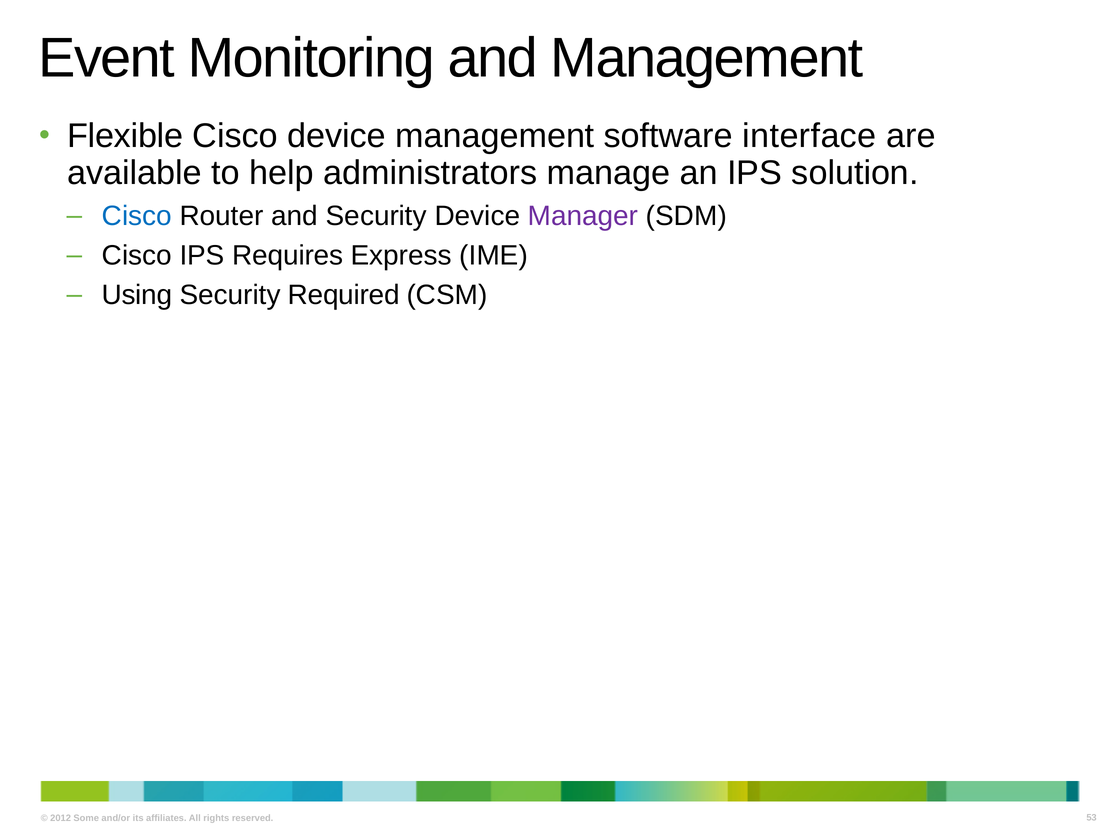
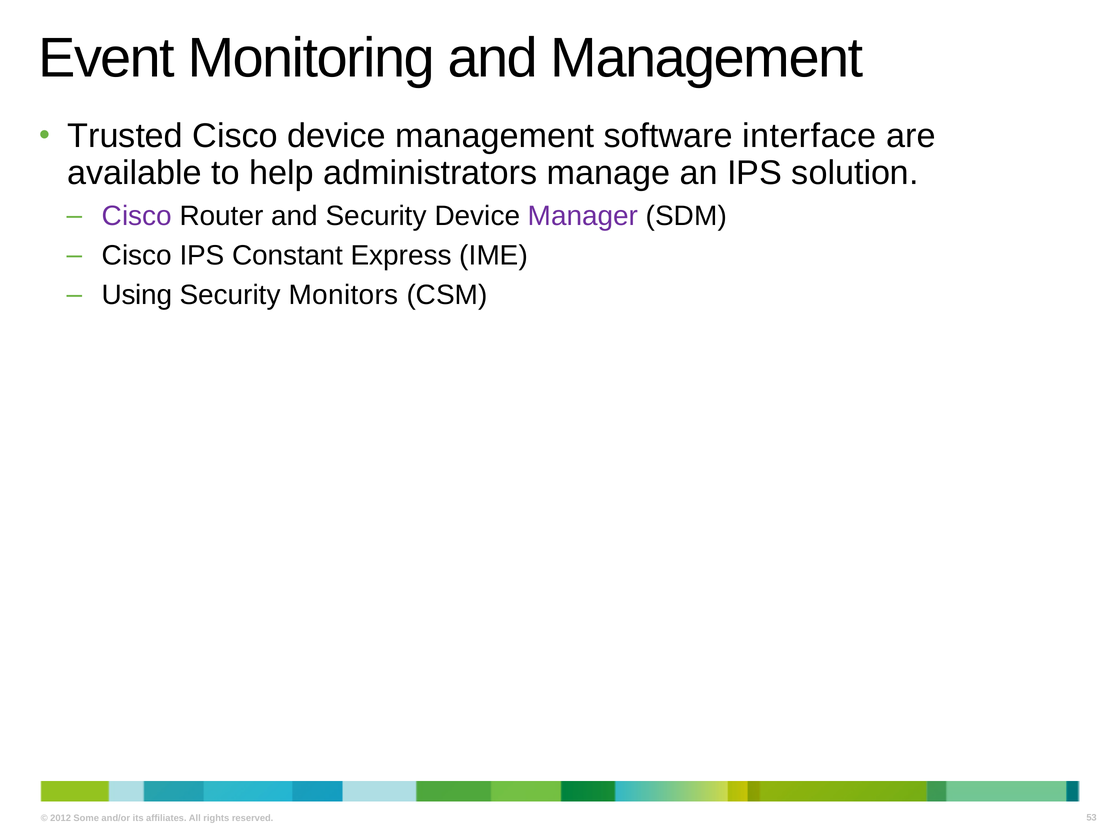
Flexible: Flexible -> Trusted
Cisco at (137, 216) colour: blue -> purple
Requires: Requires -> Constant
Required: Required -> Monitors
